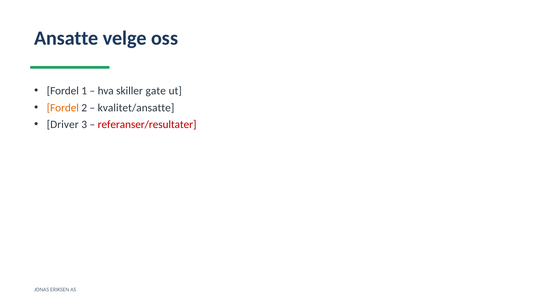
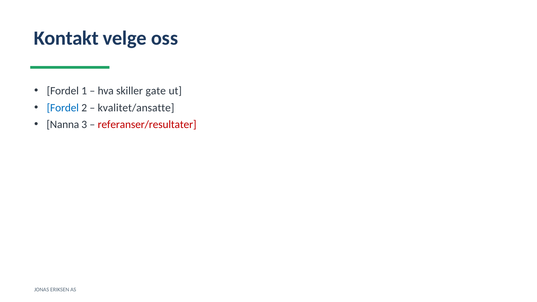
Ansatte: Ansatte -> Kontakt
Fordel at (63, 108) colour: orange -> blue
Driver: Driver -> Nanna
